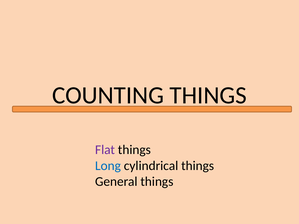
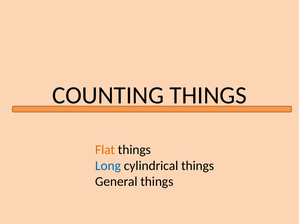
Flat colour: purple -> orange
